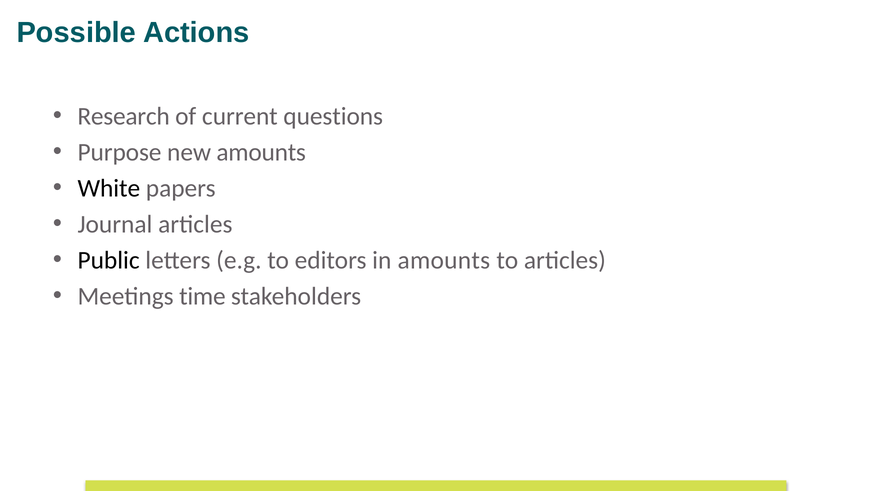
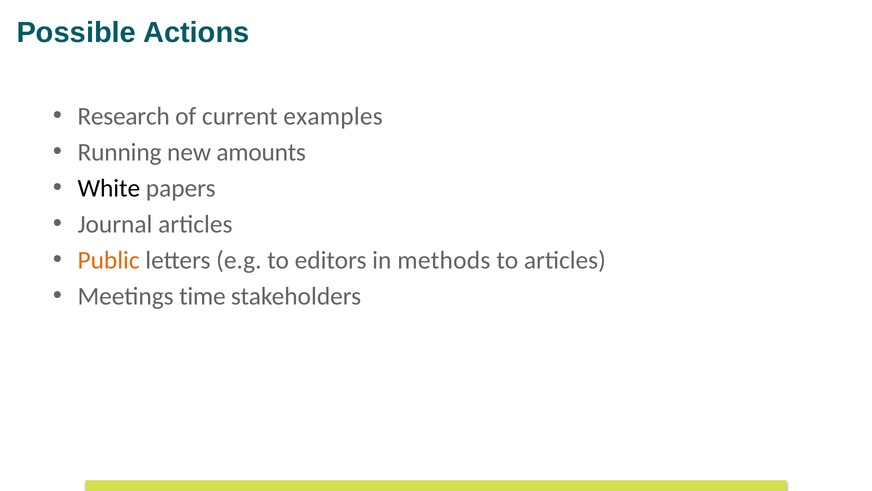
questions: questions -> examples
Purpose: Purpose -> Running
Public colour: black -> orange
in amounts: amounts -> methods
